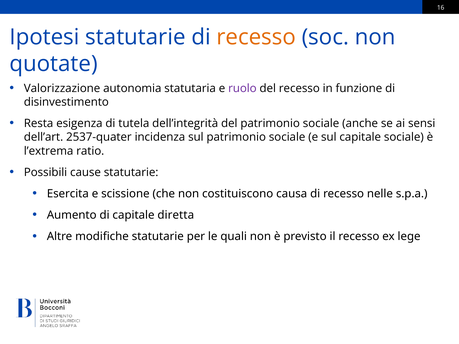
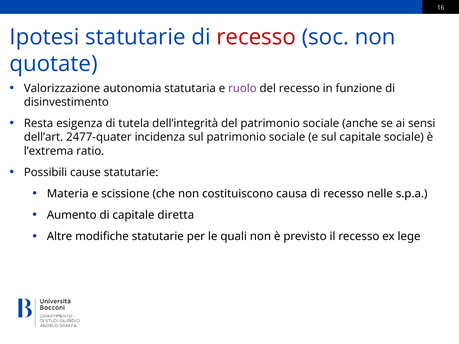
recesso at (256, 37) colour: orange -> red
2537-quater: 2537-quater -> 2477-quater
Esercita: Esercita -> Materia
